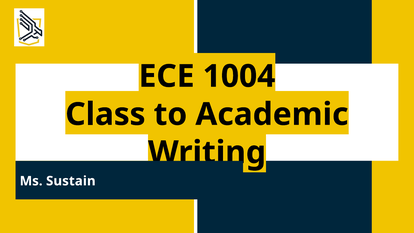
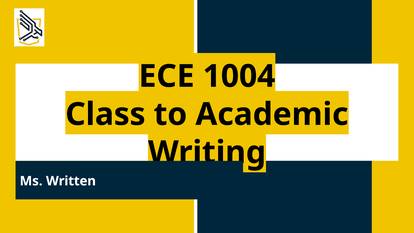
Sustain: Sustain -> Written
